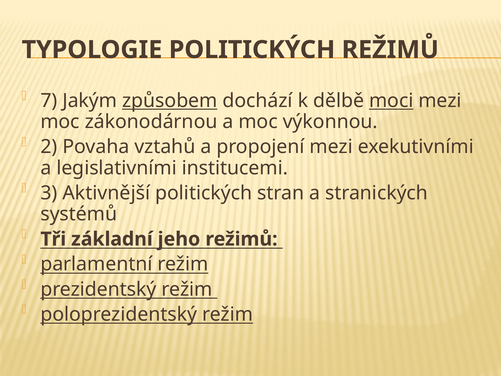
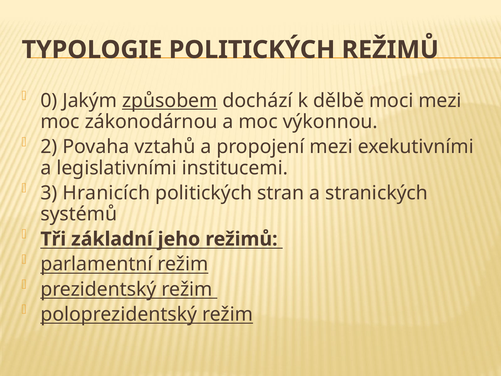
7: 7 -> 0
moci underline: present -> none
Aktivnější: Aktivnější -> Hranicích
